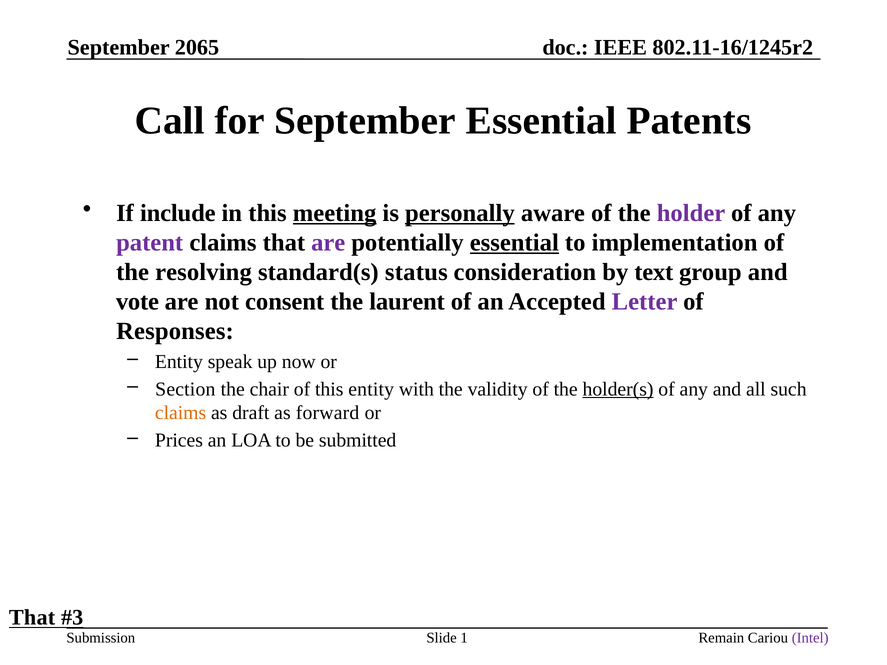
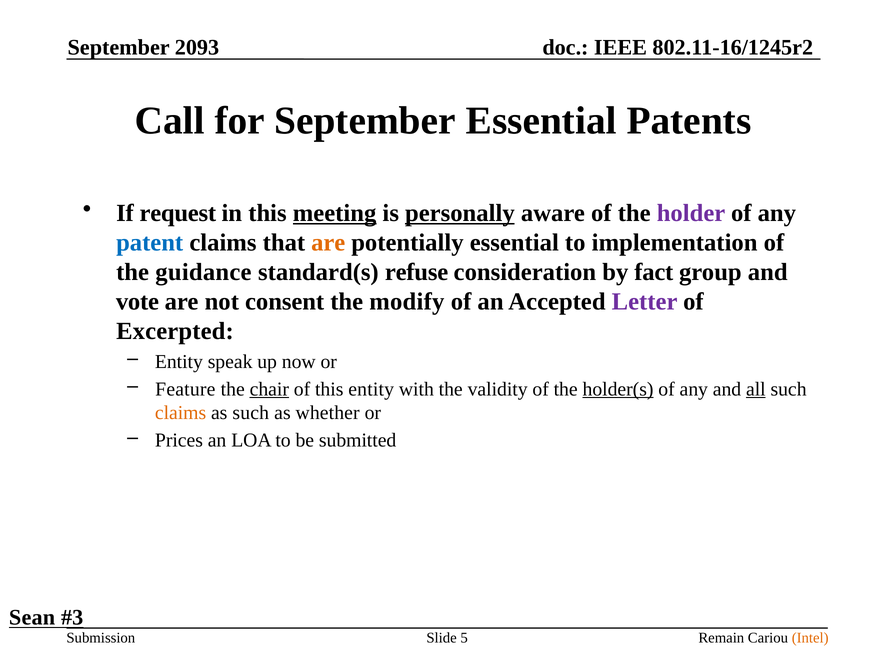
2065: 2065 -> 2093
include: include -> request
patent colour: purple -> blue
are at (328, 243) colour: purple -> orange
essential at (514, 243) underline: present -> none
resolving: resolving -> guidance
status: status -> refuse
text: text -> fact
laurent: laurent -> modify
Responses: Responses -> Excerpted
Section: Section -> Feature
chair underline: none -> present
all underline: none -> present
as draft: draft -> such
forward: forward -> whether
That at (32, 618): That -> Sean
1: 1 -> 5
Intel colour: purple -> orange
